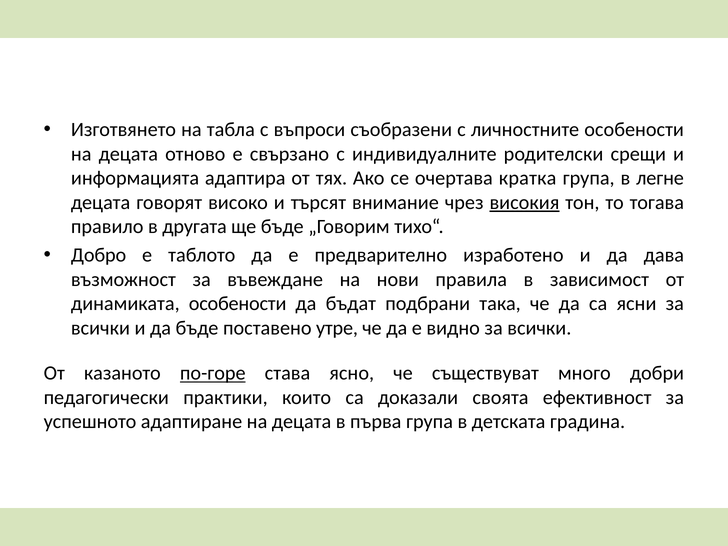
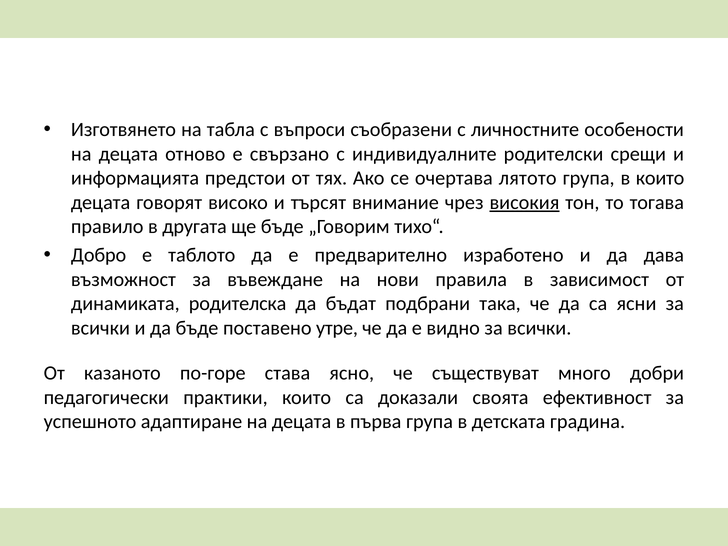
адаптира: адаптира -> предстои
кратка: кратка -> лятото
в легне: легне -> които
динамиката особености: особености -> родителска
по-горе underline: present -> none
